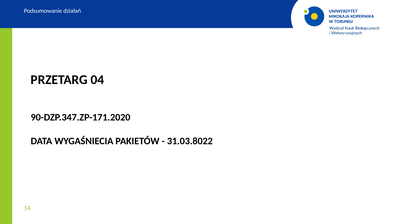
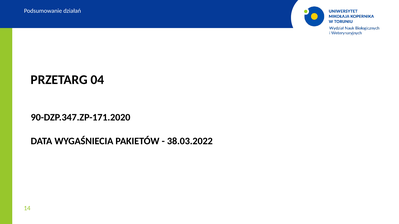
31.03.8022: 31.03.8022 -> 38.03.2022
